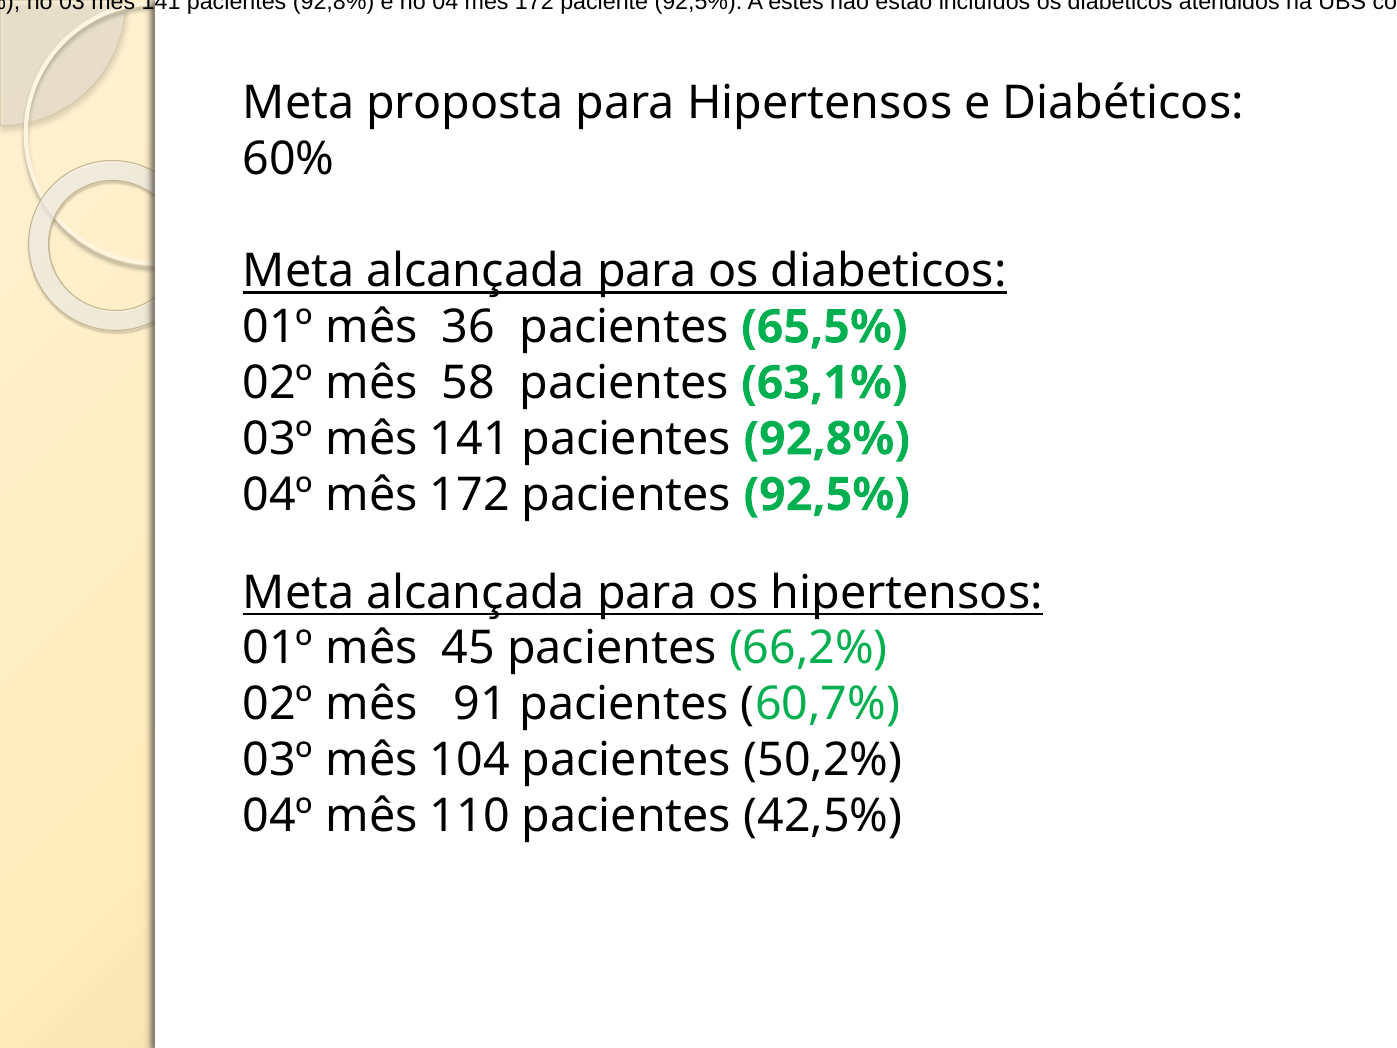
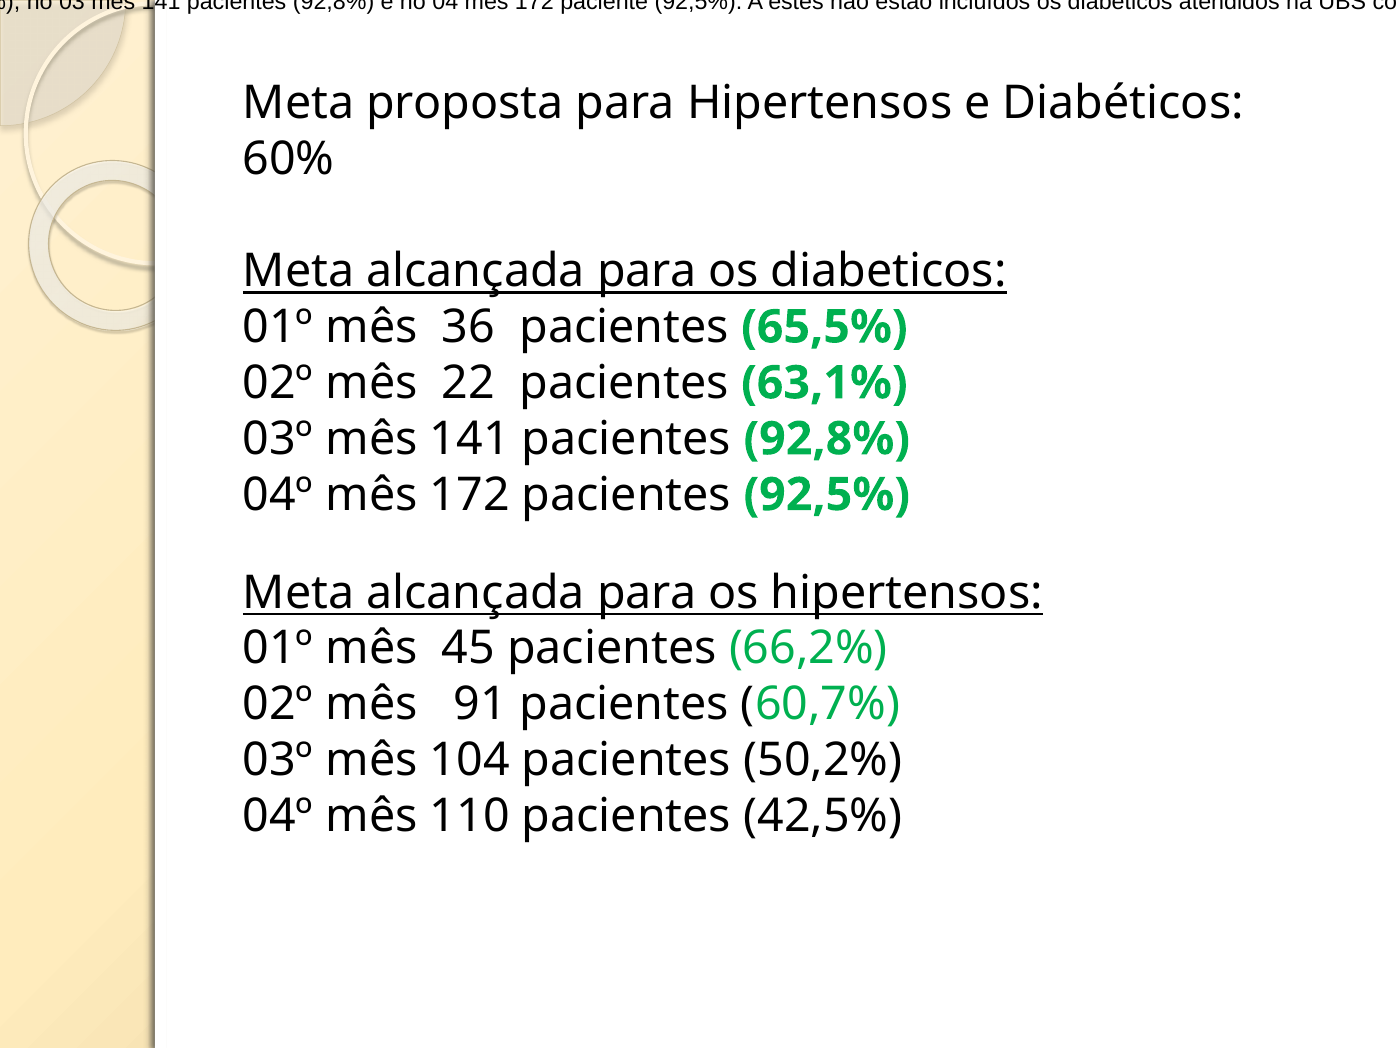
58: 58 -> 22
